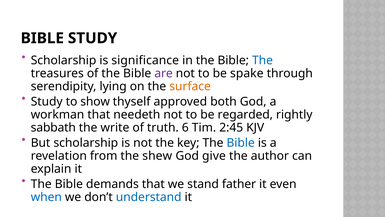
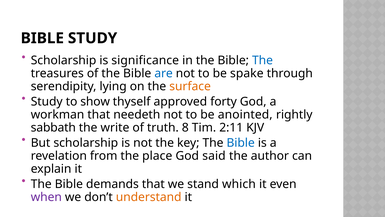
are colour: purple -> blue
both: both -> forty
regarded: regarded -> anointed
6: 6 -> 8
2:45: 2:45 -> 2:11
shew: shew -> place
give: give -> said
father: father -> which
when colour: blue -> purple
understand colour: blue -> orange
